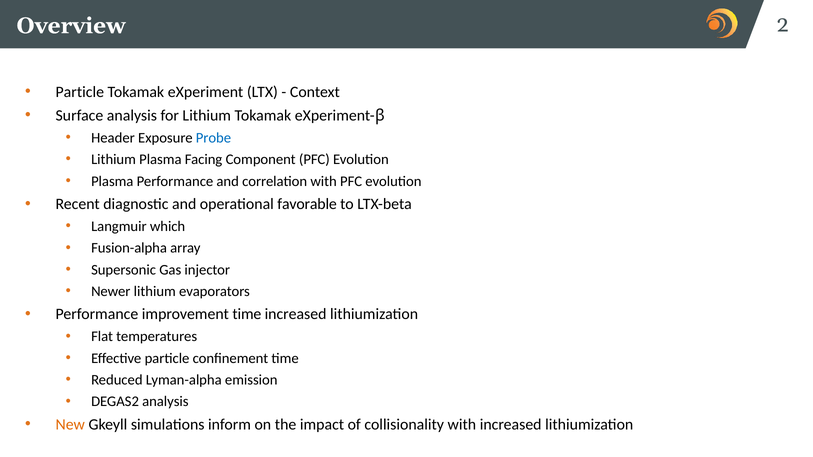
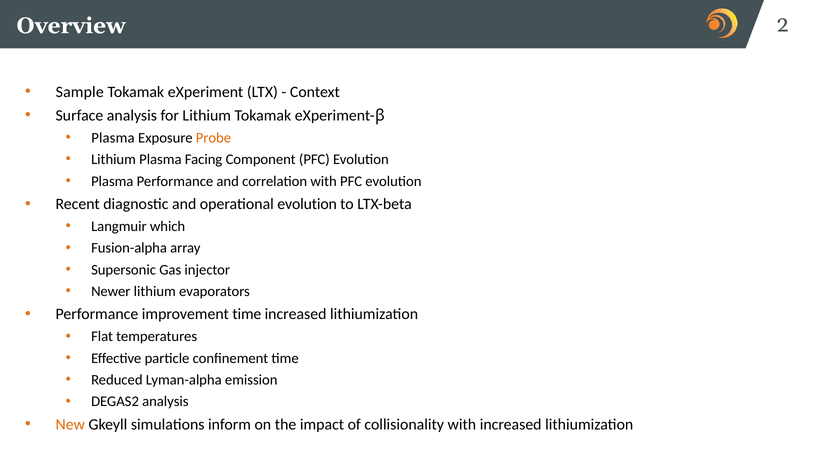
Particle at (80, 92): Particle -> Sample
Header at (113, 138): Header -> Plasma
Probe colour: blue -> orange
operational favorable: favorable -> evolution
